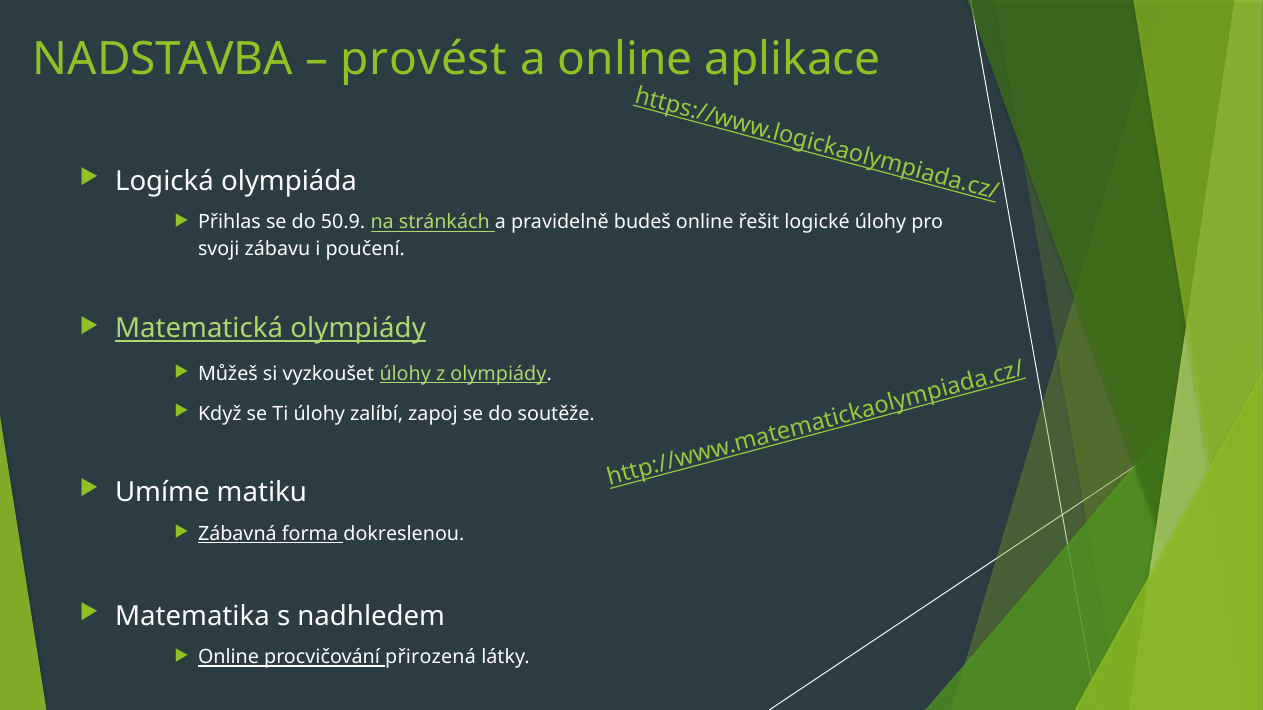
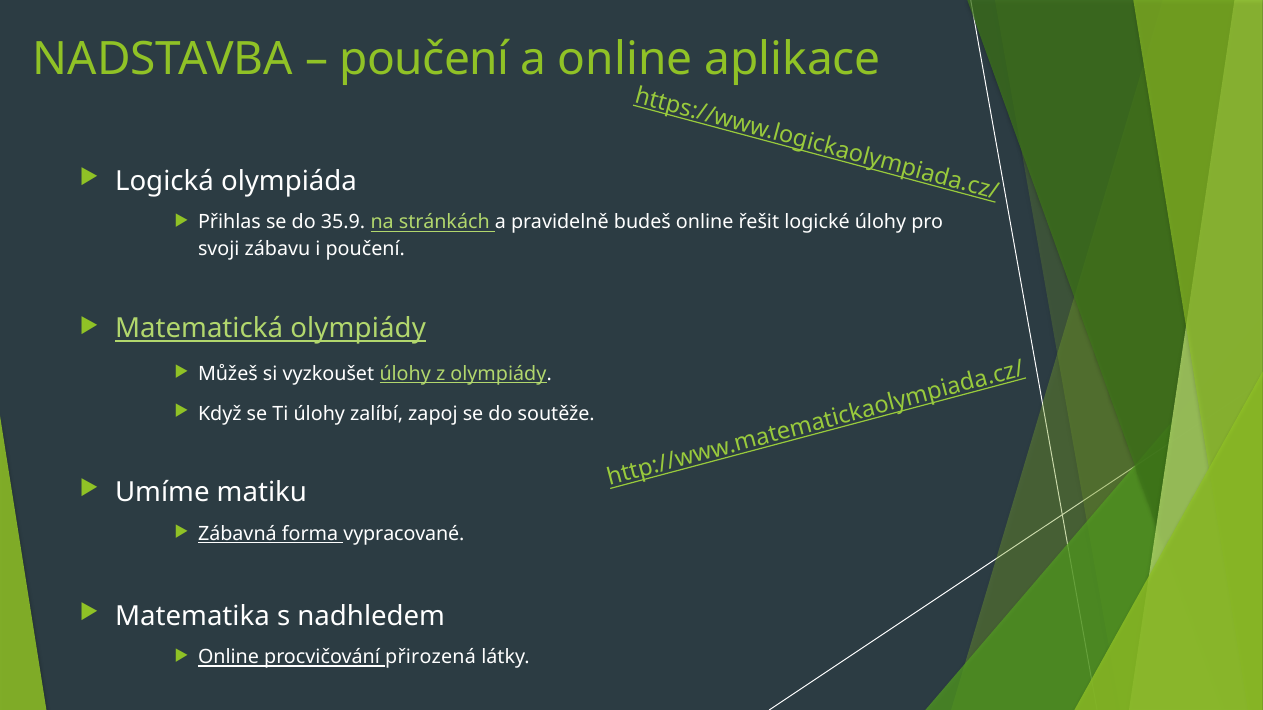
provést at (424, 59): provést -> poučení
50.9: 50.9 -> 35.9
dokreslenou: dokreslenou -> vypracované
